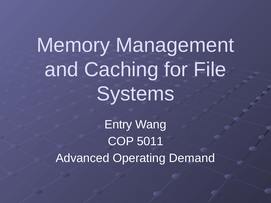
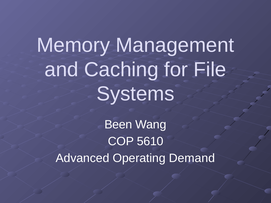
Entry: Entry -> Been
5011: 5011 -> 5610
